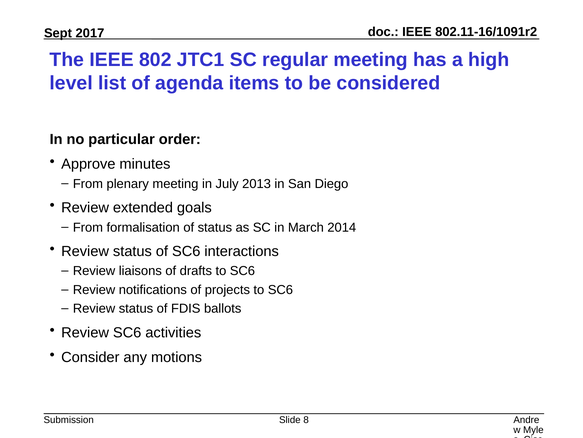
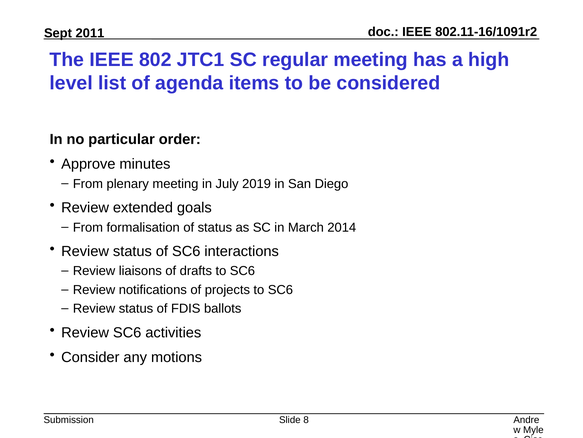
2017: 2017 -> 2011
2013: 2013 -> 2019
